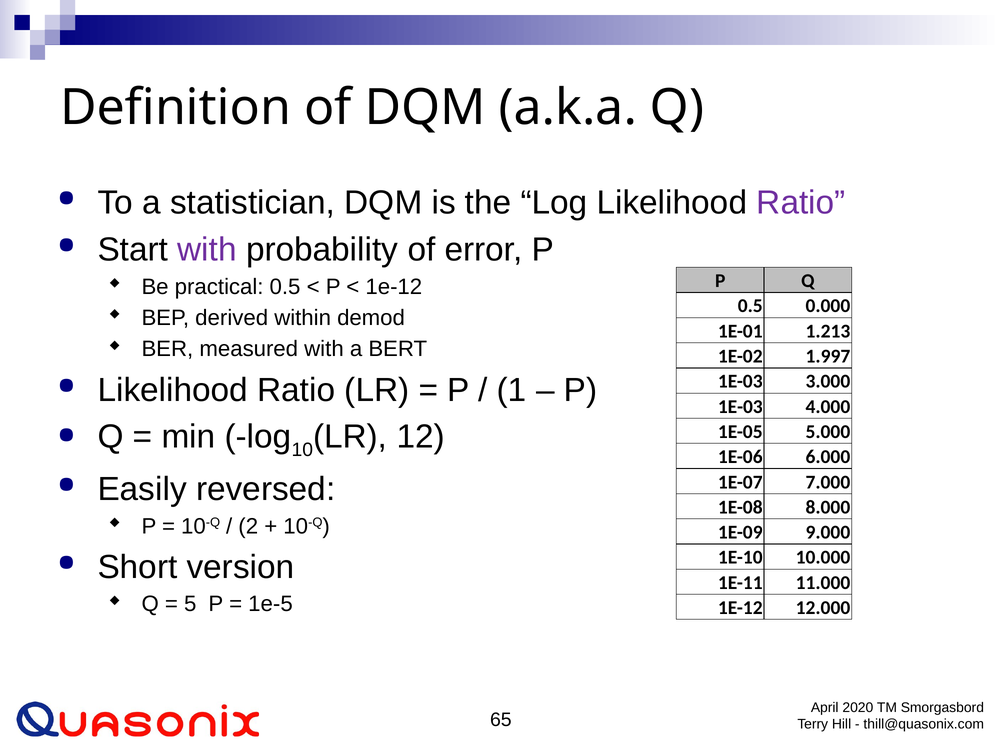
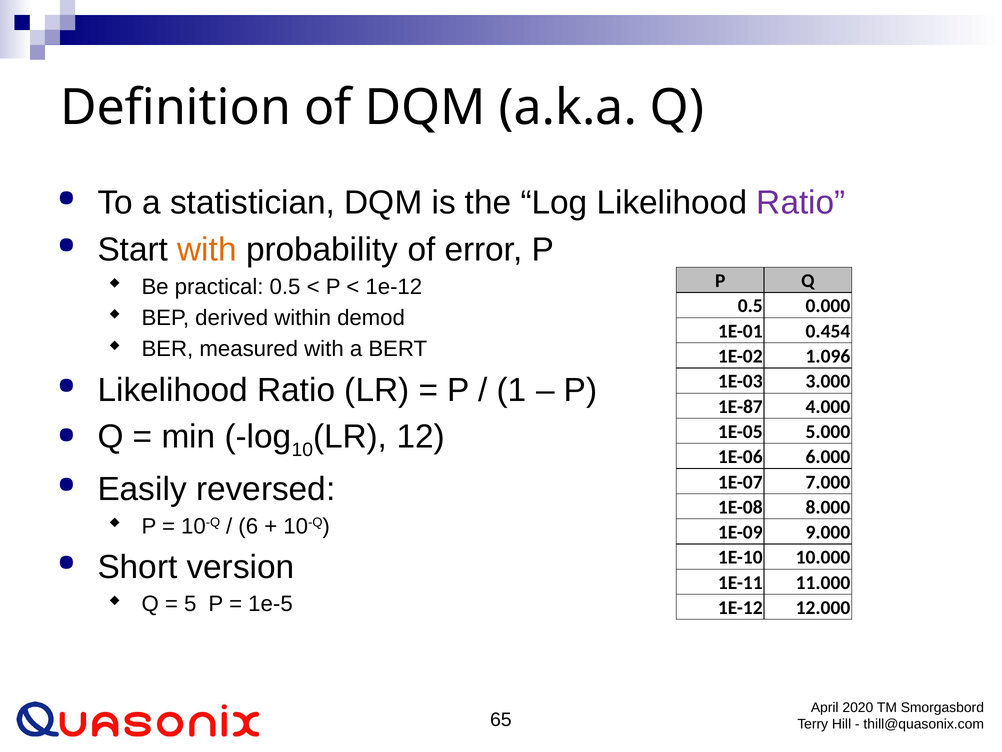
with at (207, 249) colour: purple -> orange
1.213: 1.213 -> 0.454
1.997: 1.997 -> 1.096
1E-03 at (740, 406): 1E-03 -> 1E-87
2: 2 -> 6
